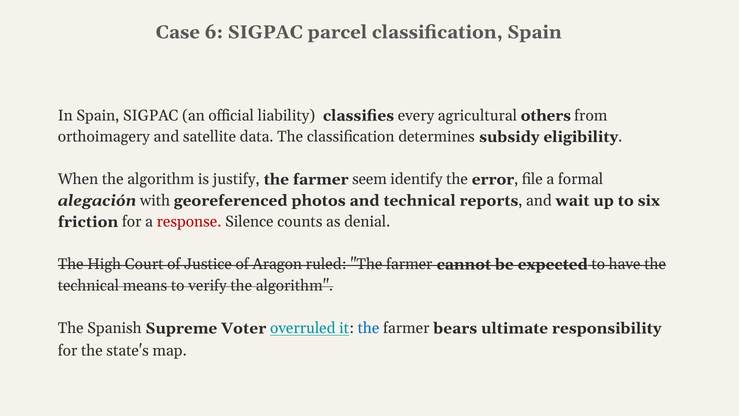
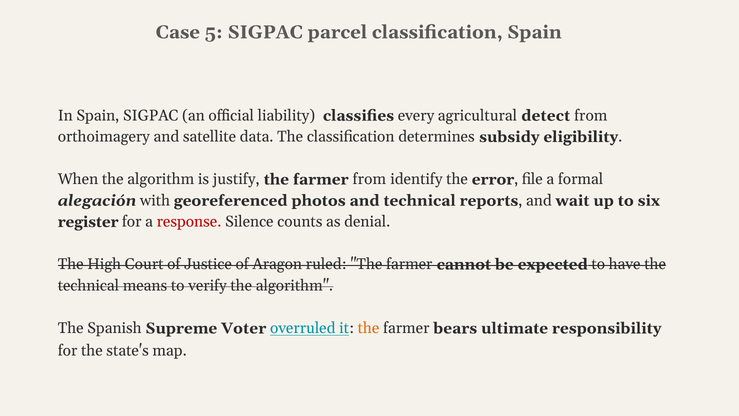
6: 6 -> 5
others: others -> detect
farmer seem: seem -> from
friction: friction -> register
the at (369, 328) colour: blue -> orange
